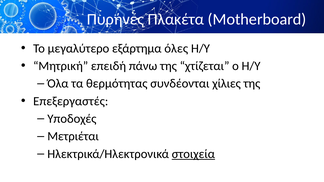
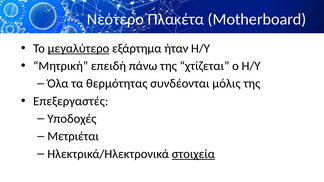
Πυρήνες: Πυρήνες -> Νεότερο
μεγαλύτερο underline: none -> present
όλες: όλες -> ήταν
χίλιες: χίλιες -> μόλις
